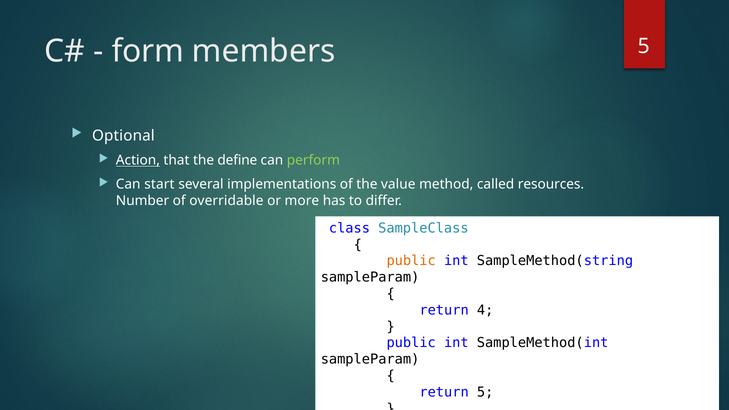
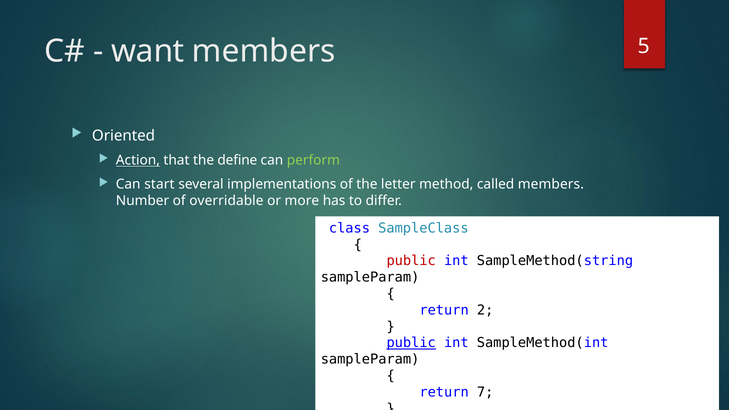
form: form -> want
Optional: Optional -> Oriented
value: value -> letter
called resources: resources -> members
public at (411, 261) colour: orange -> red
4: 4 -> 2
public at (411, 343) underline: none -> present
return 5: 5 -> 7
